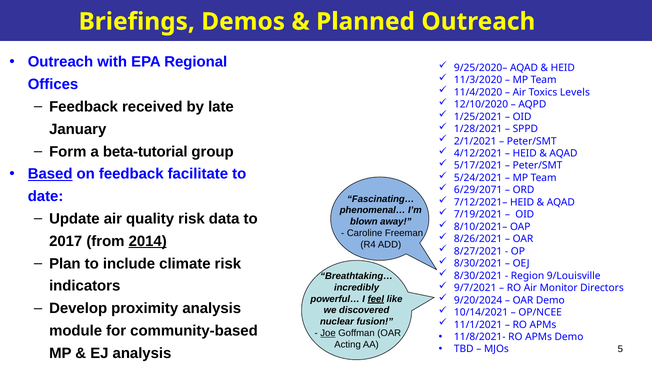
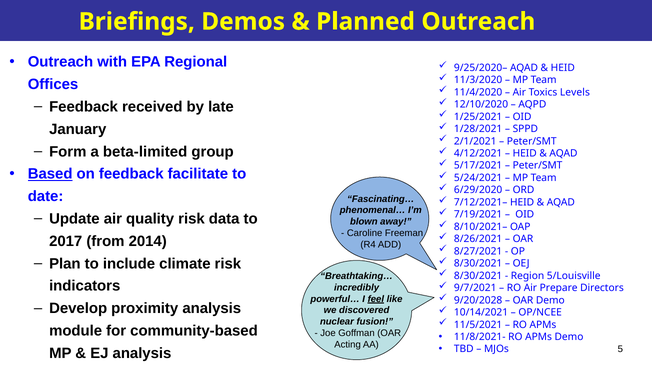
beta-tutorial: beta-tutorial -> beta-limited
6/29/2071: 6/29/2071 -> 6/29/2020
2014 underline: present -> none
9/Louisville: 9/Louisville -> 5/Louisville
Monitor: Monitor -> Prepare
9/20/2024: 9/20/2024 -> 9/20/2028
11/1/2021: 11/1/2021 -> 11/5/2021
Joe underline: present -> none
